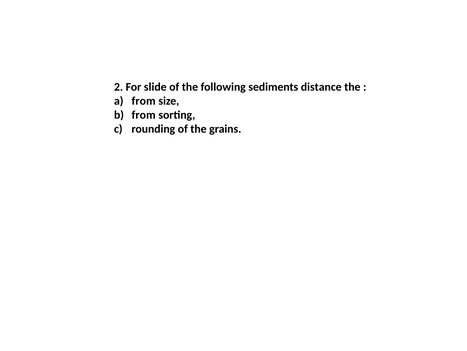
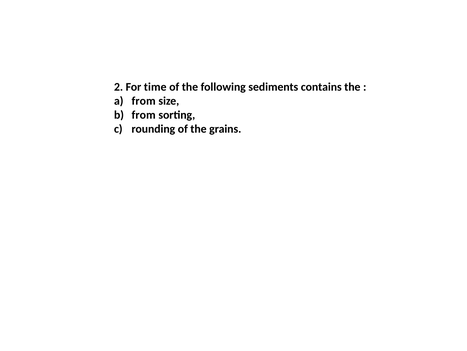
slide: slide -> time
distance: distance -> contains
